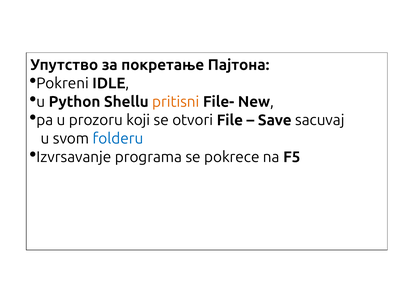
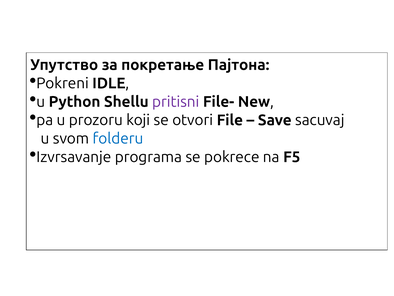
pritisni colour: orange -> purple
